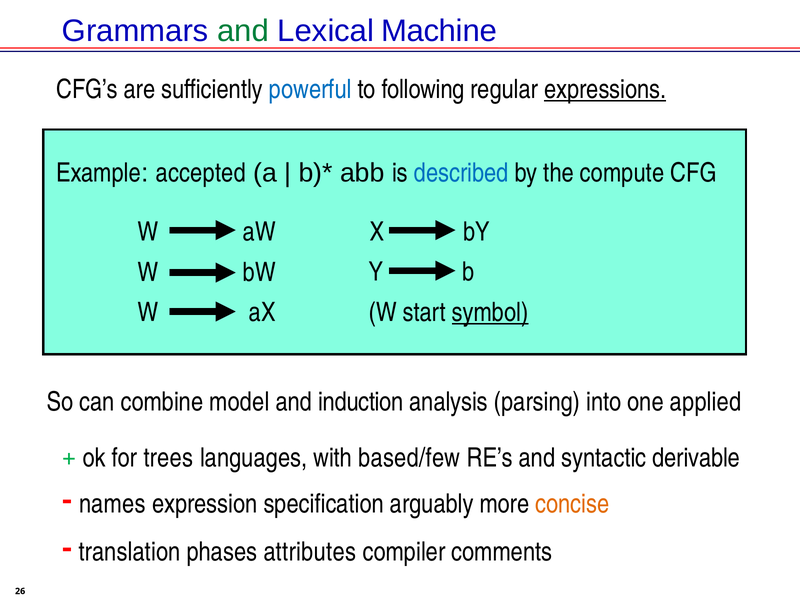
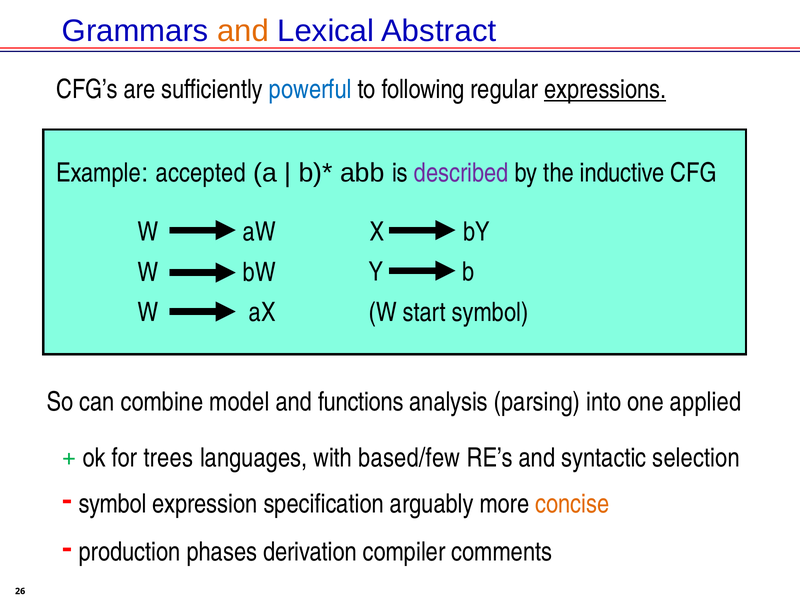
and at (243, 31) colour: green -> orange
Machine: Machine -> Abstract
described colour: blue -> purple
compute: compute -> inductive
symbol at (490, 312) underline: present -> none
induction: induction -> functions
derivable: derivable -> selection
names at (112, 504): names -> symbol
translation: translation -> production
attributes: attributes -> derivation
